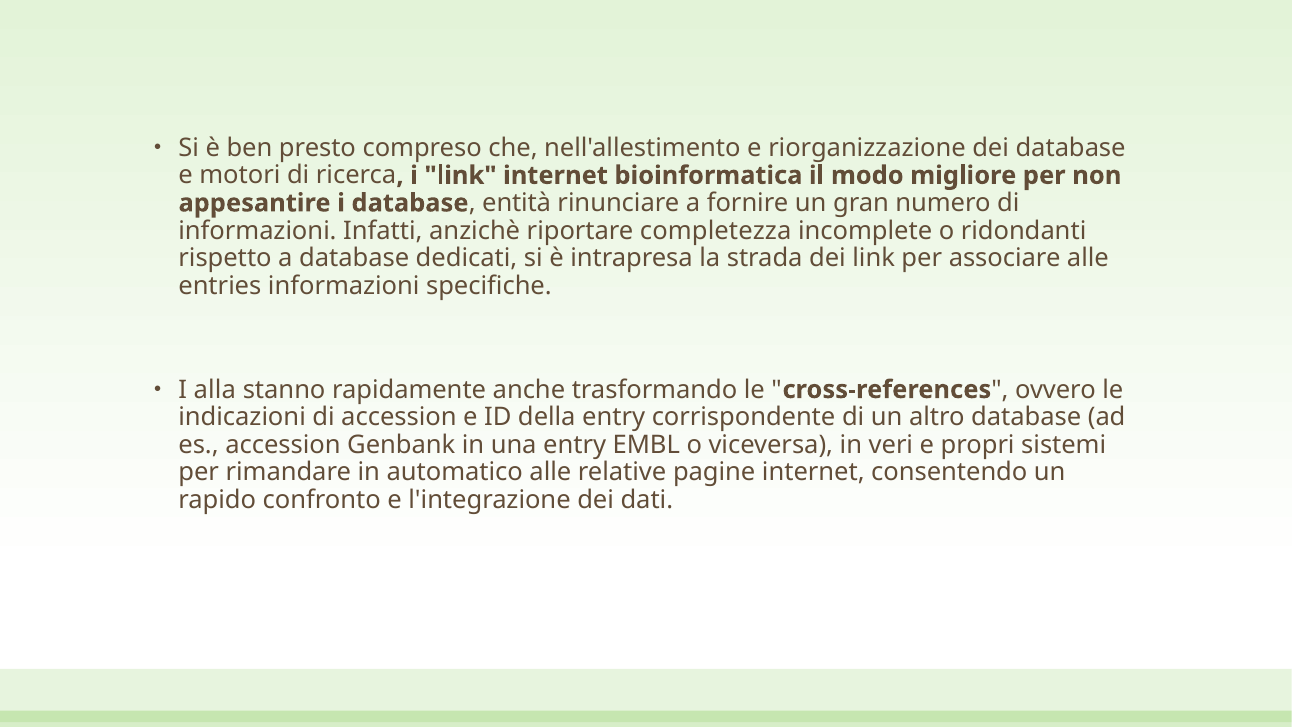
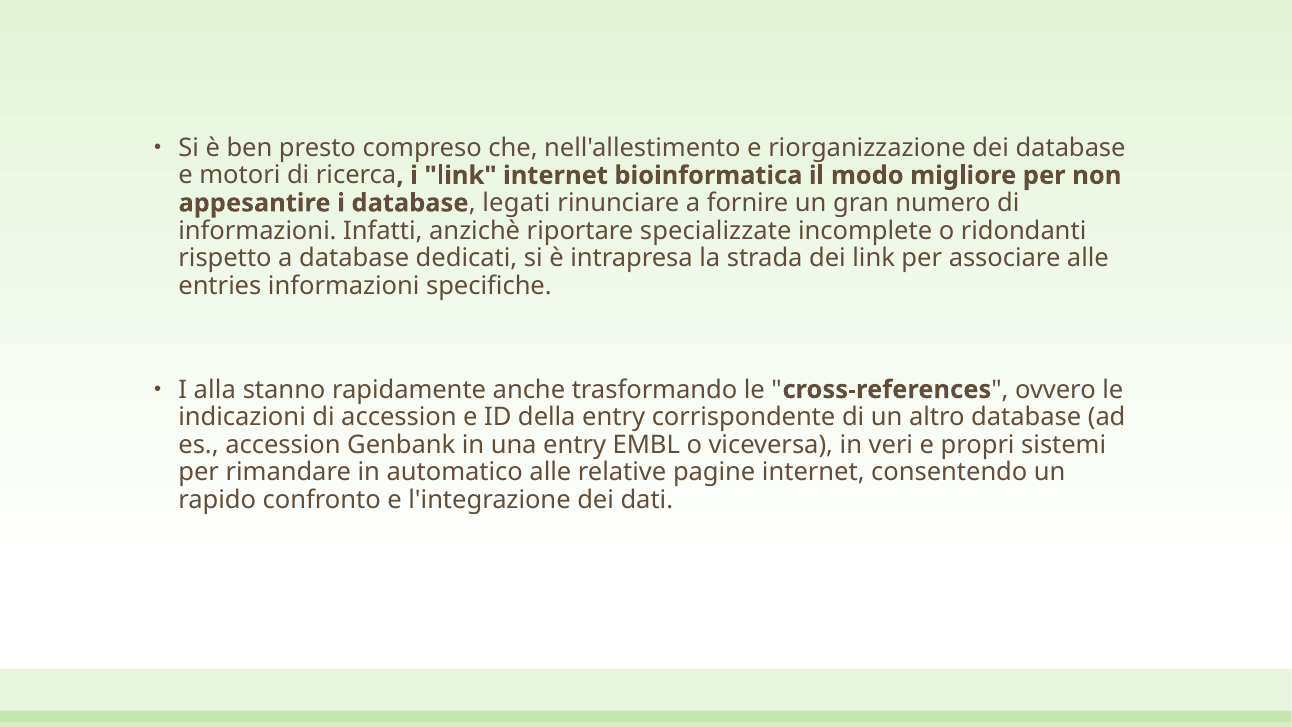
entità: entità -> legati
completezza: completezza -> specializzate
